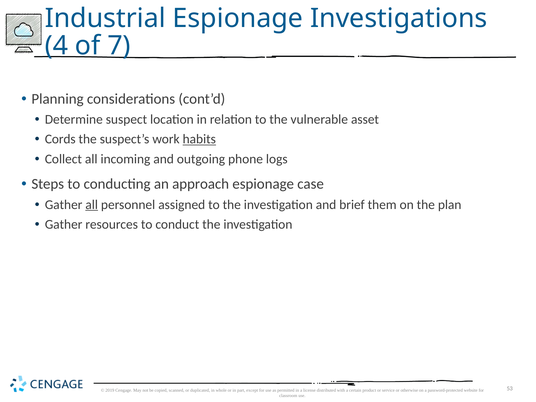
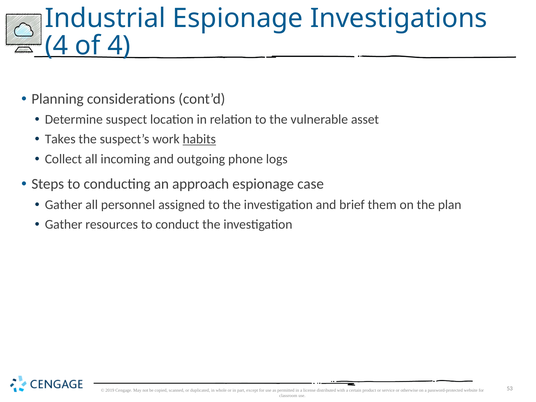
of 7: 7 -> 4
Cords: Cords -> Takes
all at (92, 205) underline: present -> none
